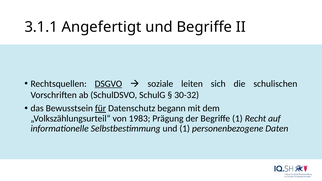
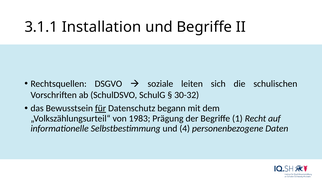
Angefertigt: Angefertigt -> Installation
DSGVO underline: present -> none
und 1: 1 -> 4
